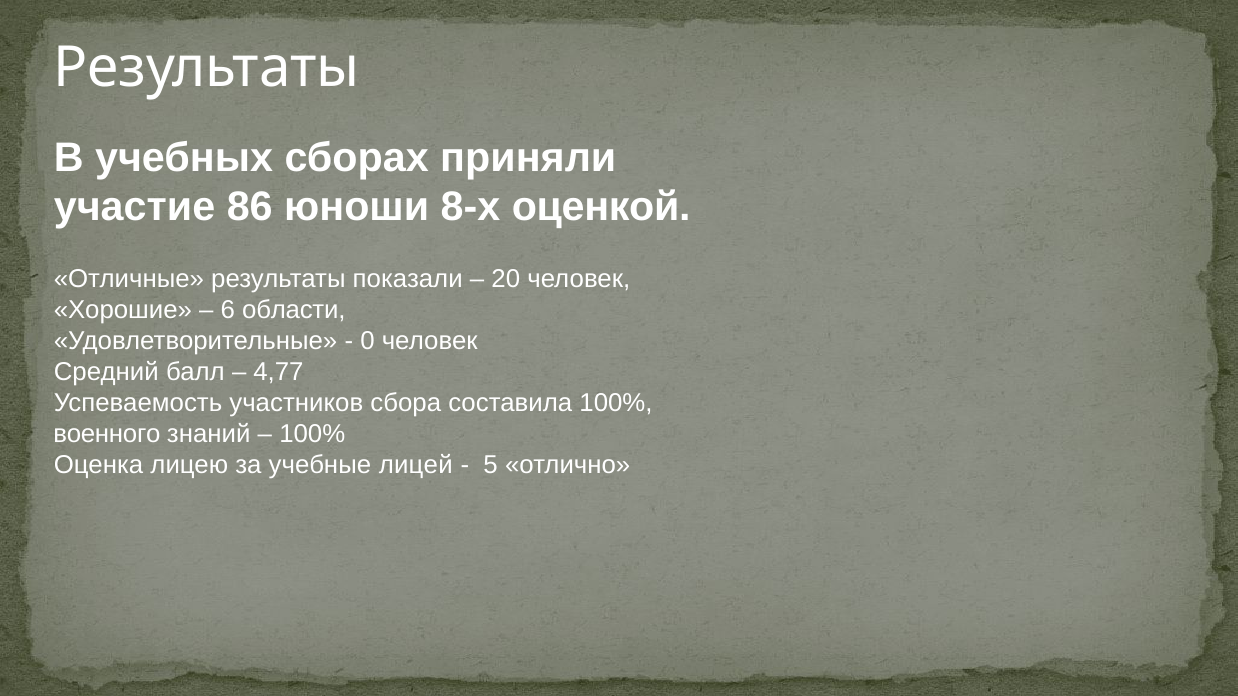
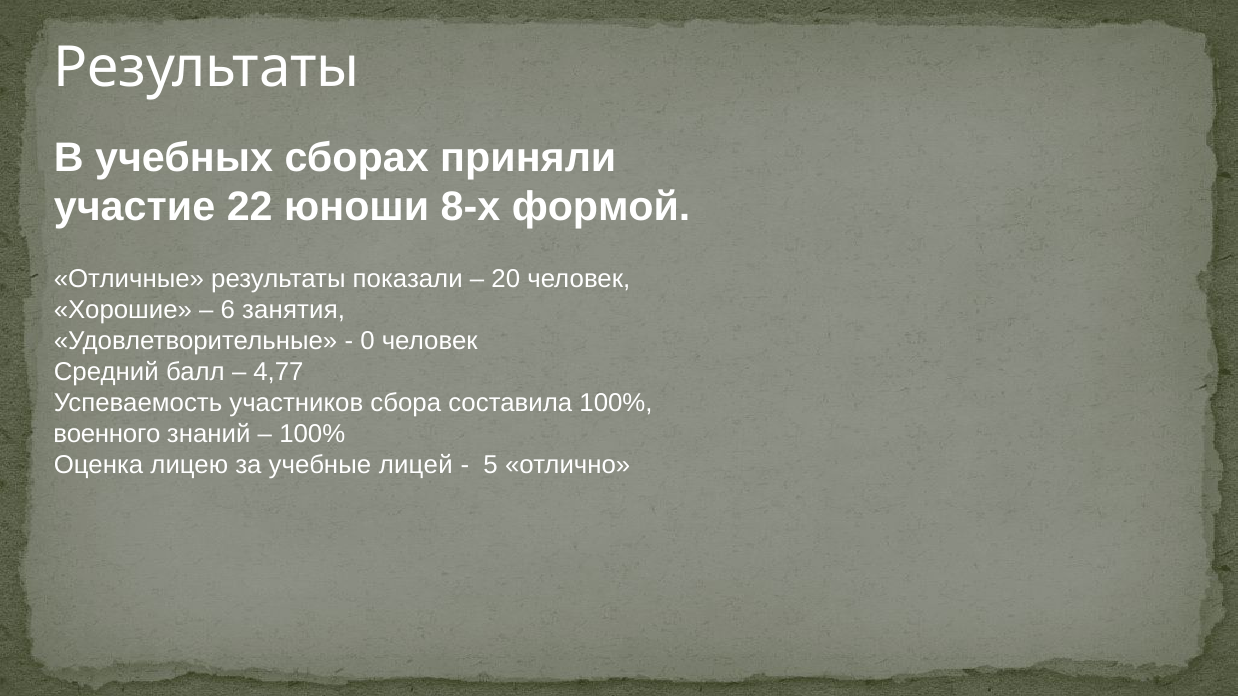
86: 86 -> 22
оценкой: оценкой -> формой
области: области -> занятия
